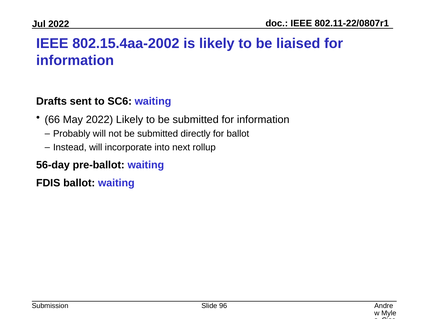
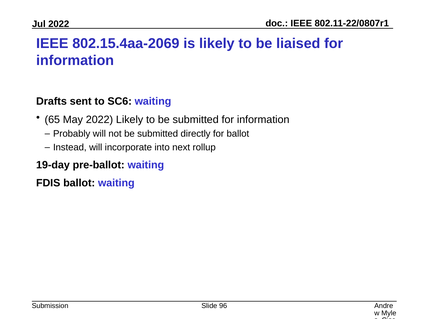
802.15.4aa-2002: 802.15.4aa-2002 -> 802.15.4aa-2069
66: 66 -> 65
56-day: 56-day -> 19-day
